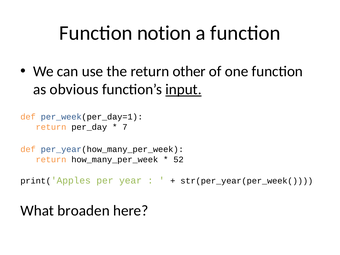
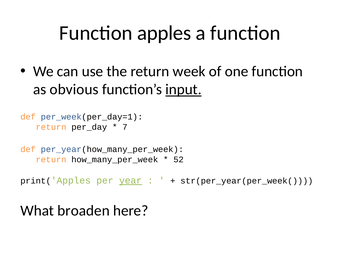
notion: notion -> apples
other: other -> week
year underline: none -> present
